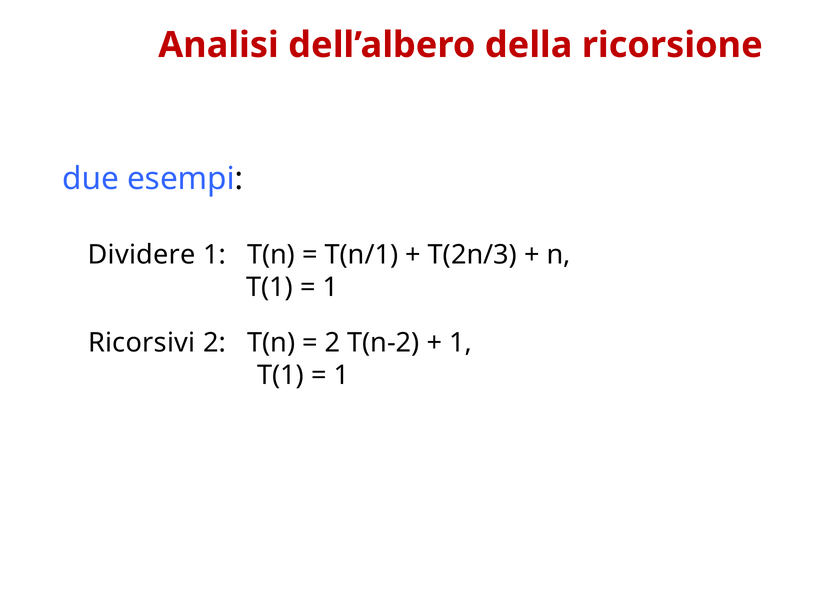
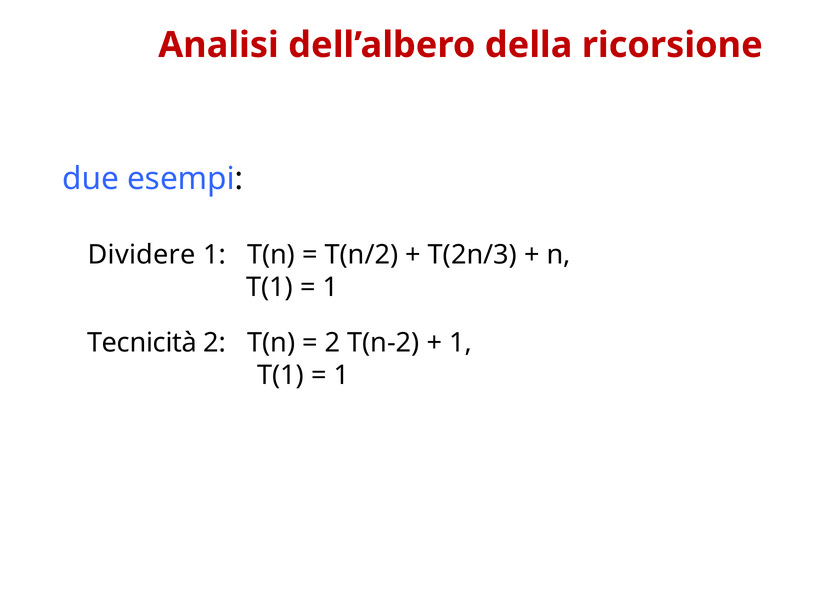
T(n/1: T(n/1 -> T(n/2
Ricorsivi: Ricorsivi -> Tecnicità
